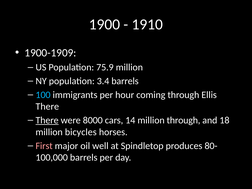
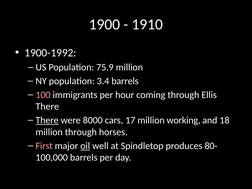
1900-1909: 1900-1909 -> 1900-1992
100 colour: light blue -> pink
14: 14 -> 17
million through: through -> working
million bicycles: bicycles -> through
oil underline: none -> present
